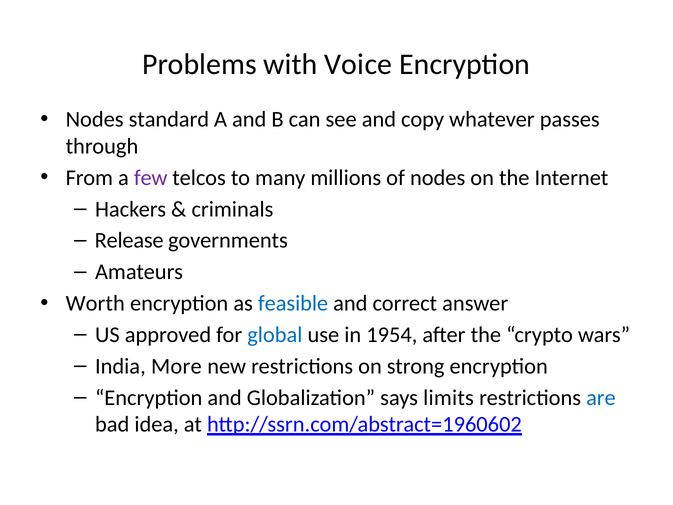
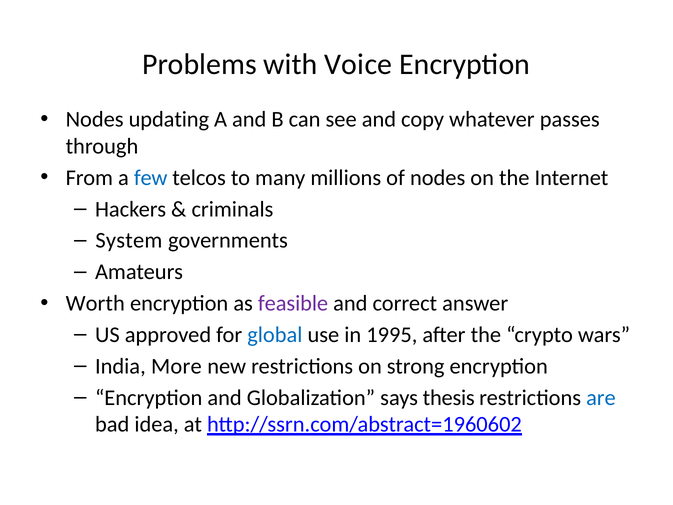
standard: standard -> updating
few colour: purple -> blue
Release: Release -> System
feasible colour: blue -> purple
1954: 1954 -> 1995
limits: limits -> thesis
